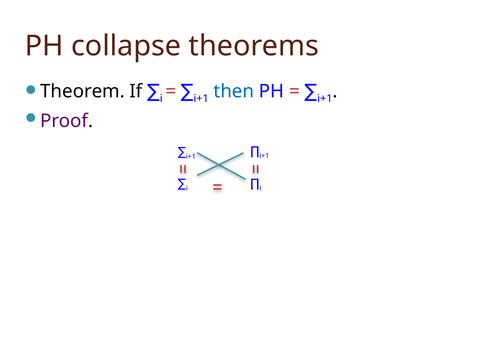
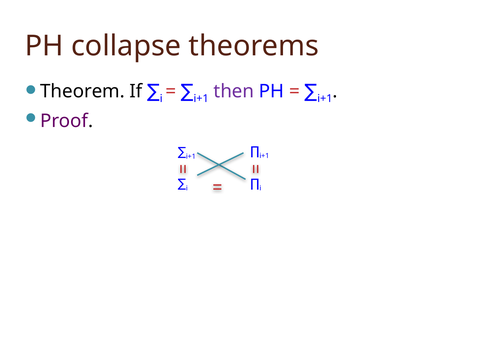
then colour: blue -> purple
